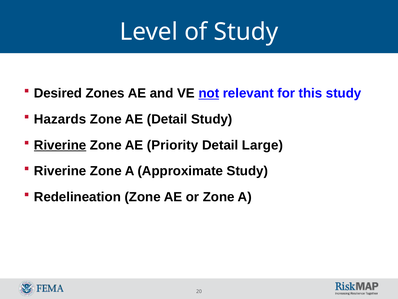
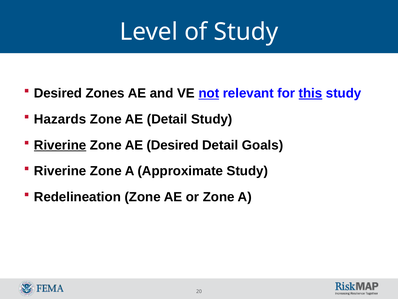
this underline: none -> present
AE Priority: Priority -> Desired
Large: Large -> Goals
